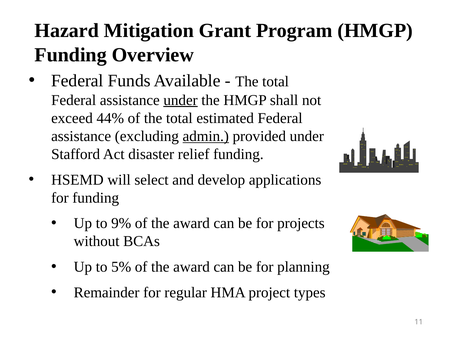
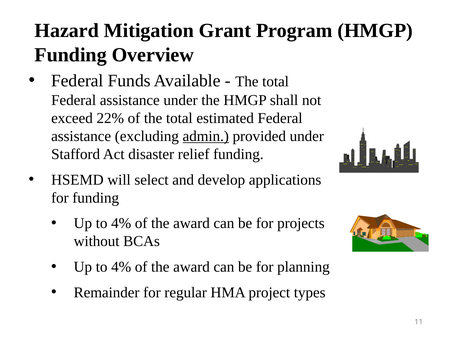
under at (181, 100) underline: present -> none
44%: 44% -> 22%
9% at (121, 223): 9% -> 4%
5% at (121, 266): 5% -> 4%
